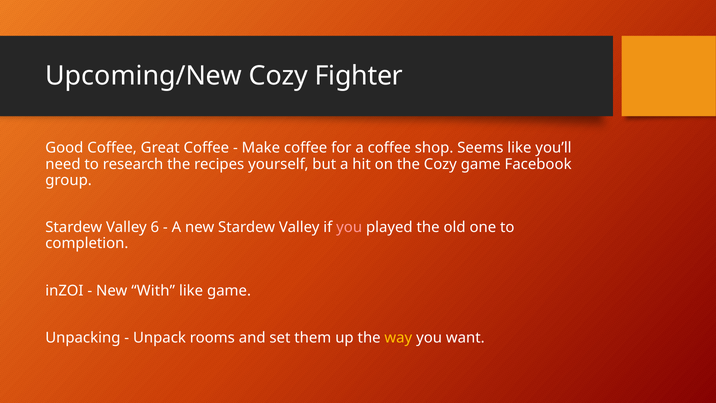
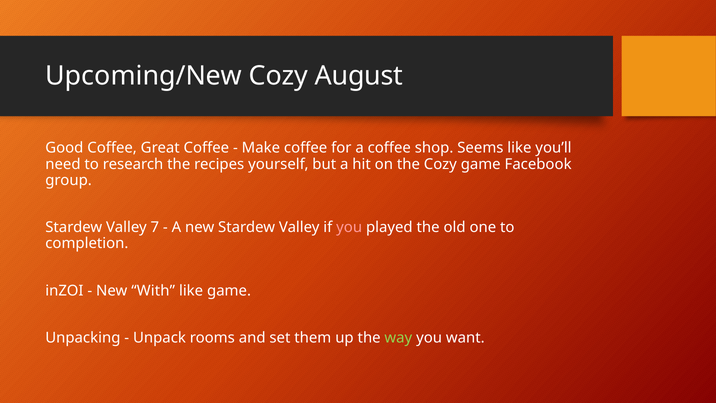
Fighter: Fighter -> August
6: 6 -> 7
way colour: yellow -> light green
